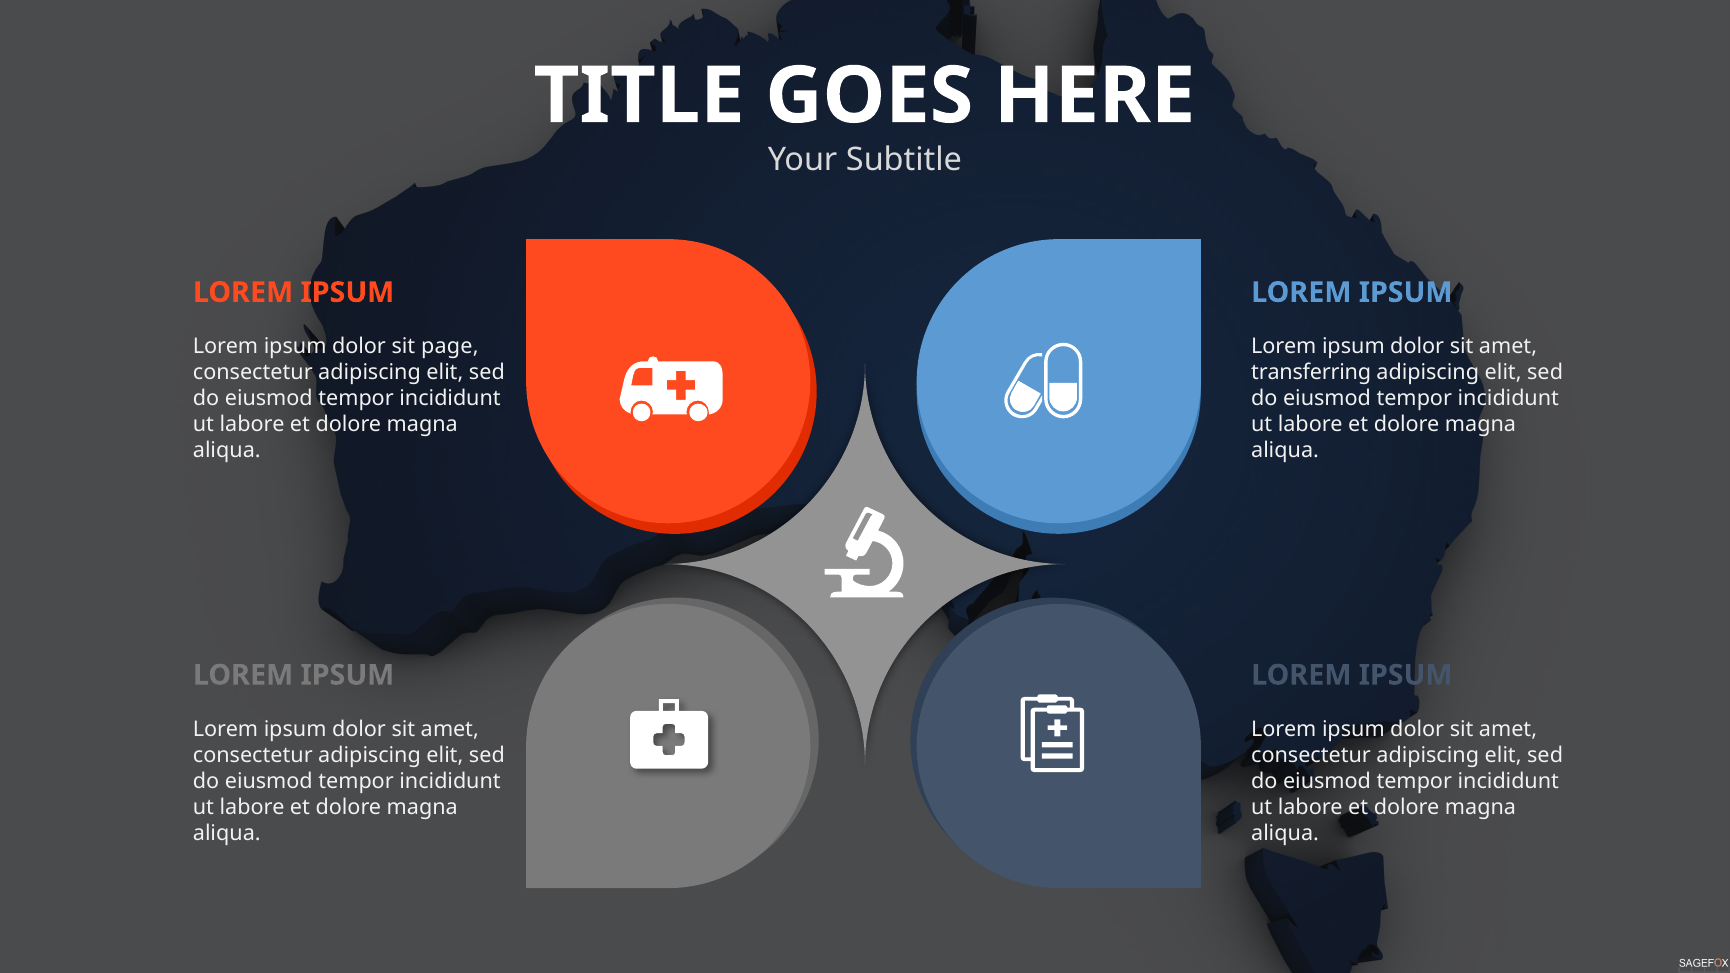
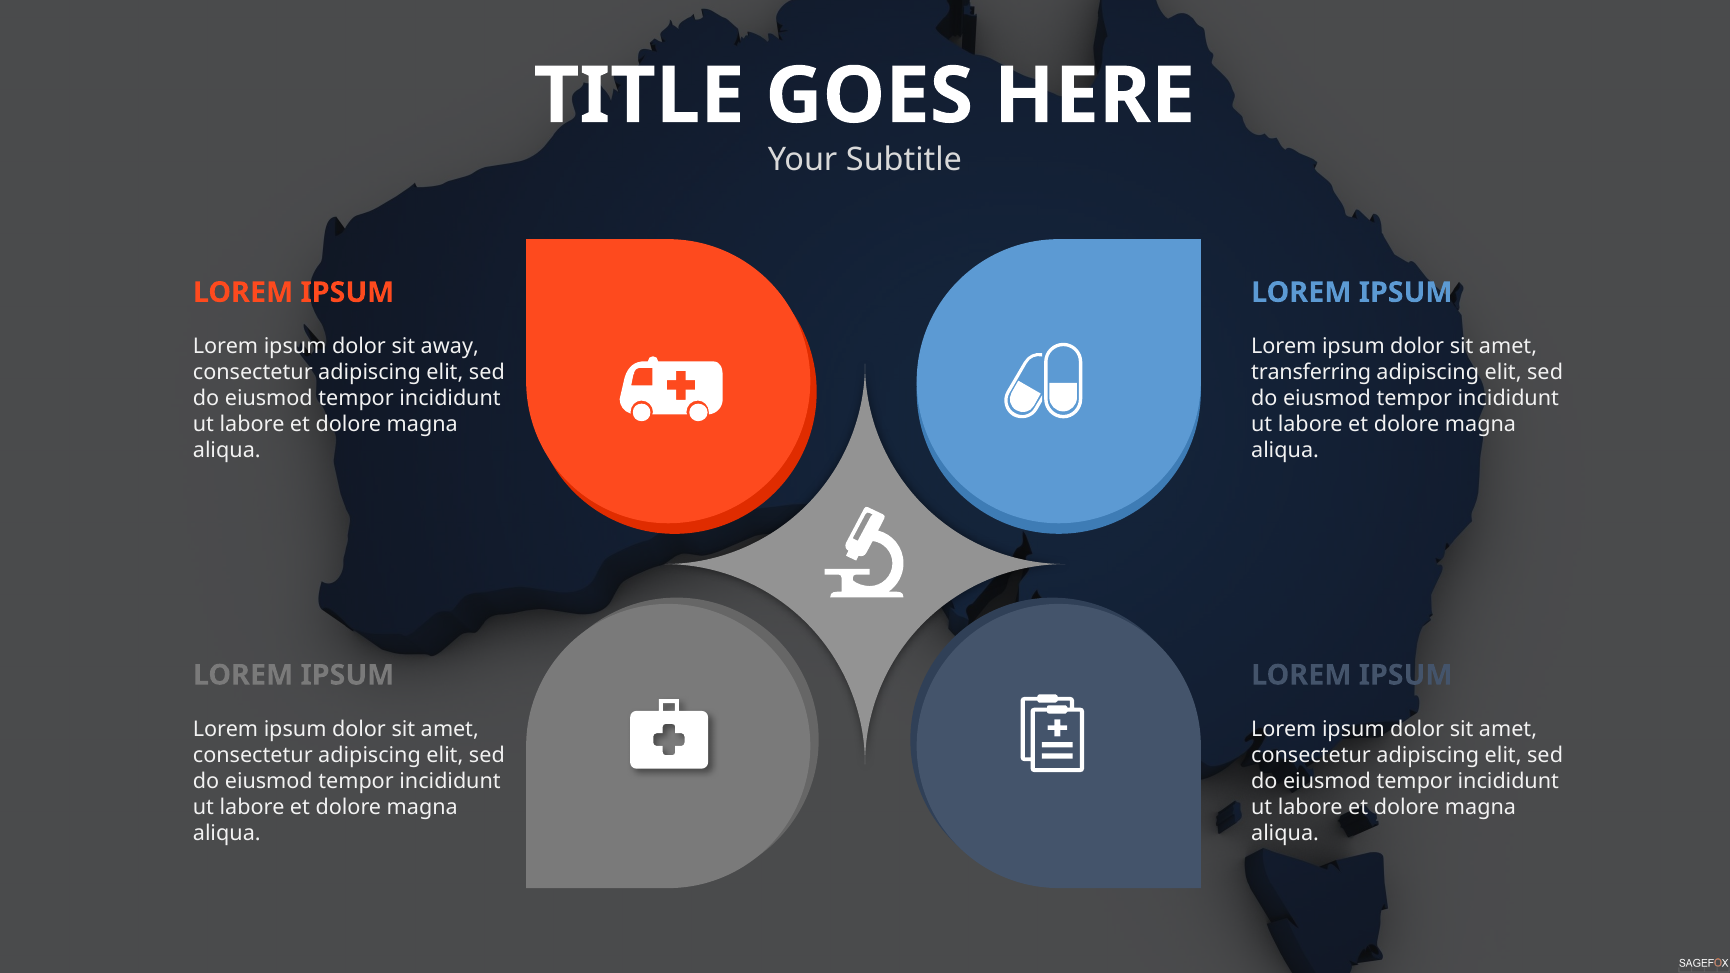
page: page -> away
